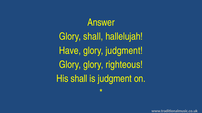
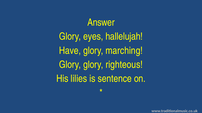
Glory shall: shall -> eyes
glory judgment: judgment -> marching
His shall: shall -> lilies
is judgment: judgment -> sentence
